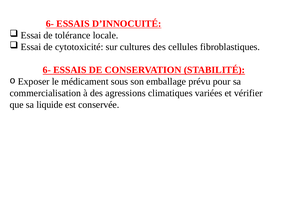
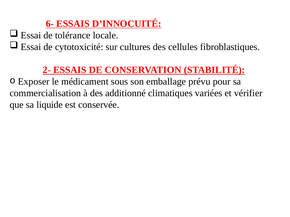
6- at (47, 70): 6- -> 2-
agressions: agressions -> additionné
